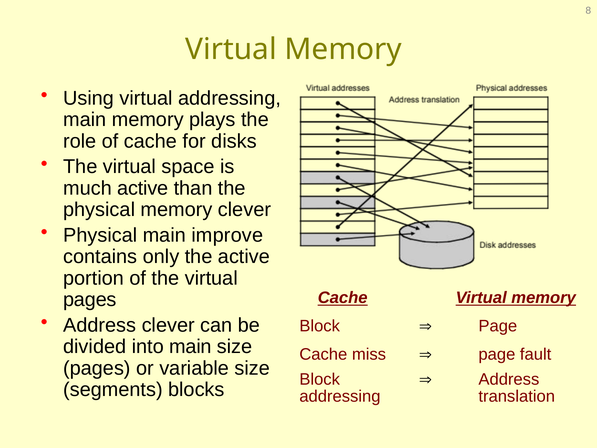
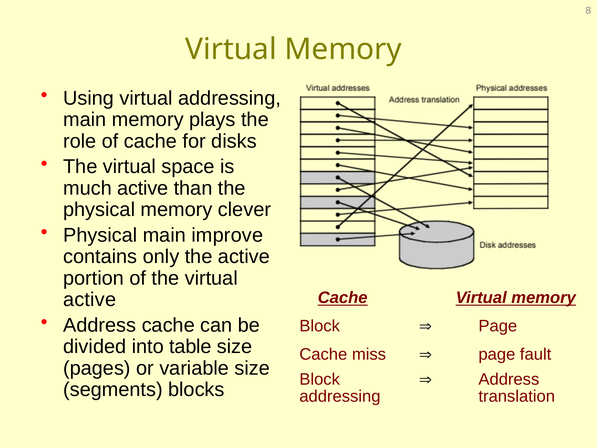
pages at (90, 299): pages -> active
Address clever: clever -> cache
into main: main -> table
